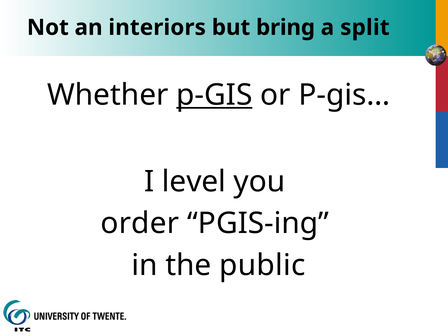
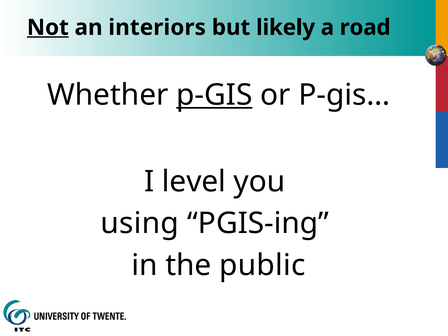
Not underline: none -> present
bring: bring -> likely
split: split -> road
order: order -> using
